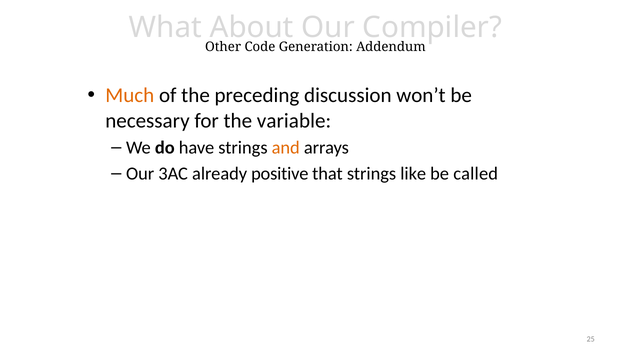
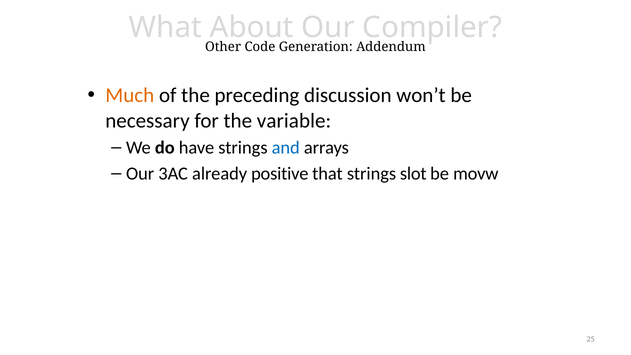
and colour: orange -> blue
like: like -> slot
called: called -> movw
